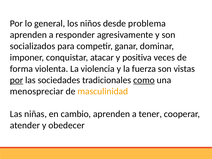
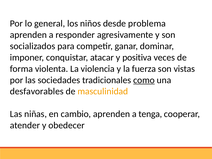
por at (17, 80) underline: present -> none
menospreciar: menospreciar -> desfavorables
tener: tener -> tenga
